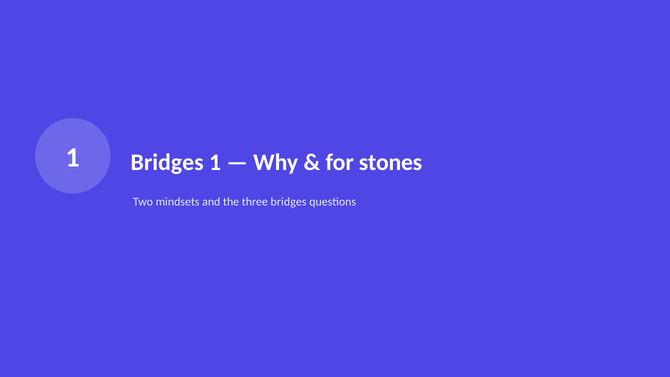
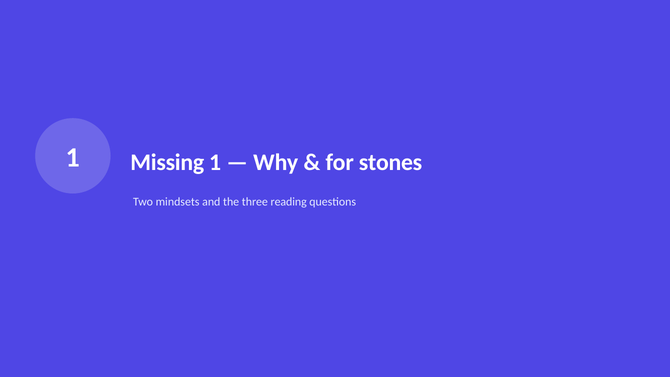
1 Bridges: Bridges -> Missing
three bridges: bridges -> reading
